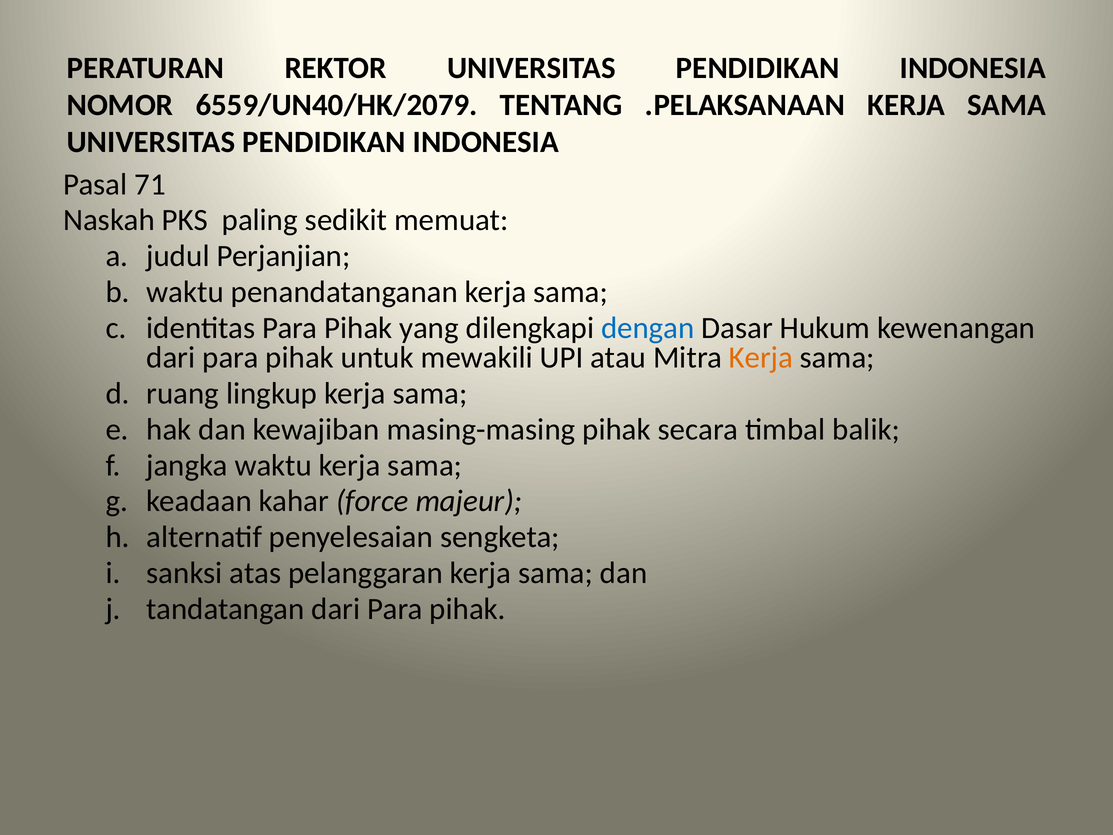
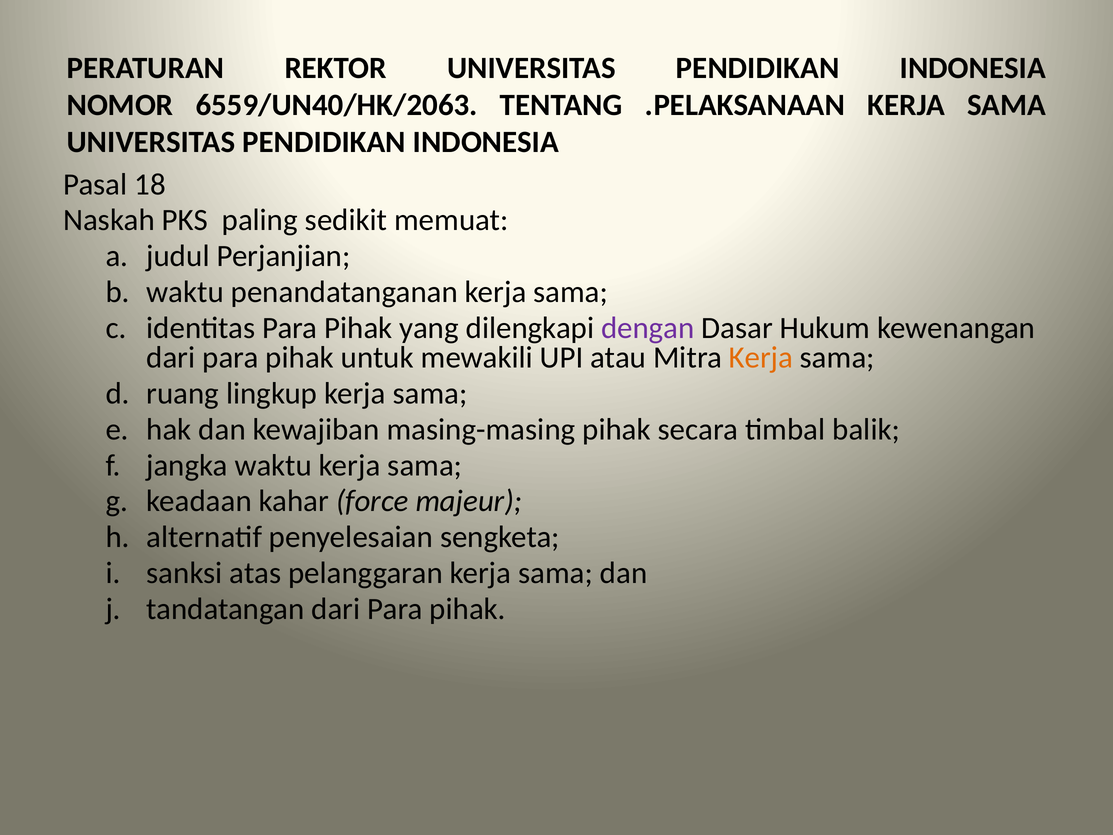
6559/UN40/HK/2079: 6559/UN40/HK/2079 -> 6559/UN40/HK/2063
71: 71 -> 18
dengan colour: blue -> purple
